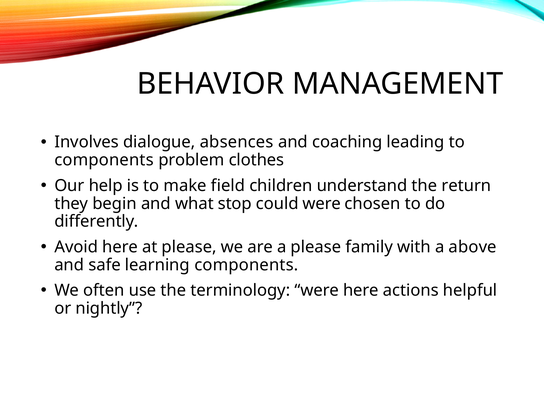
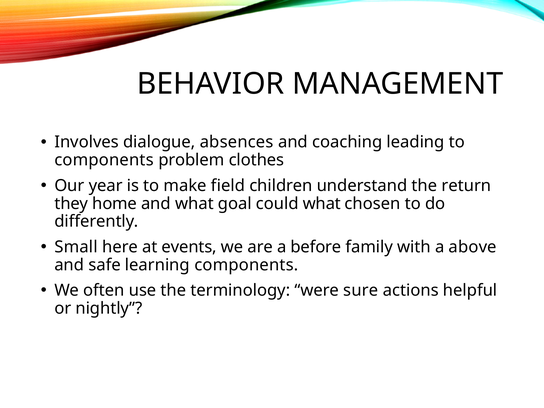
help: help -> year
begin: begin -> home
stop: stop -> goal
could were: were -> what
Avoid: Avoid -> Small
at please: please -> events
a please: please -> before
were here: here -> sure
